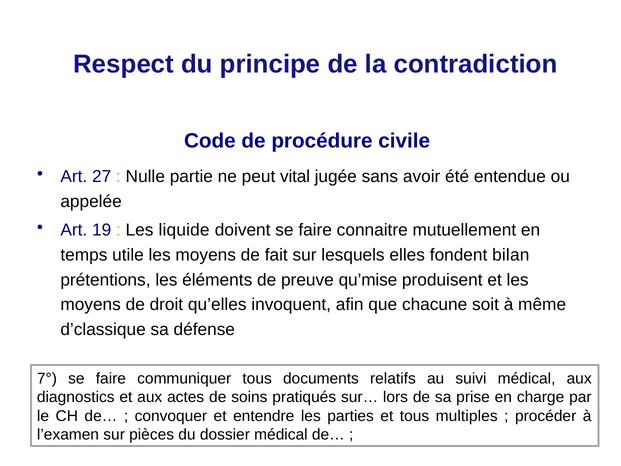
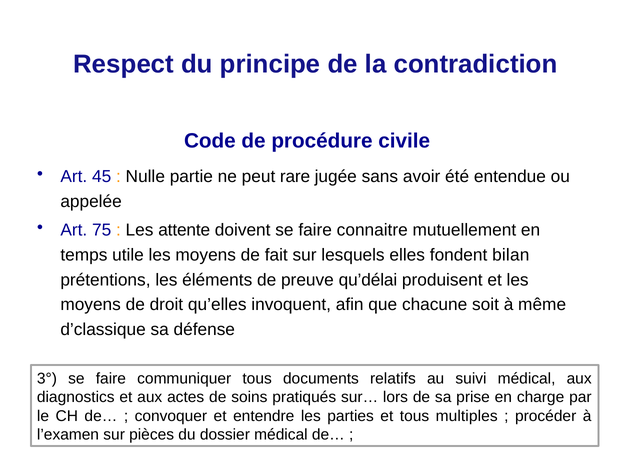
27: 27 -> 45
vital: vital -> rare
19: 19 -> 75
liquide: liquide -> attente
qu’mise: qu’mise -> qu’délai
7°: 7° -> 3°
